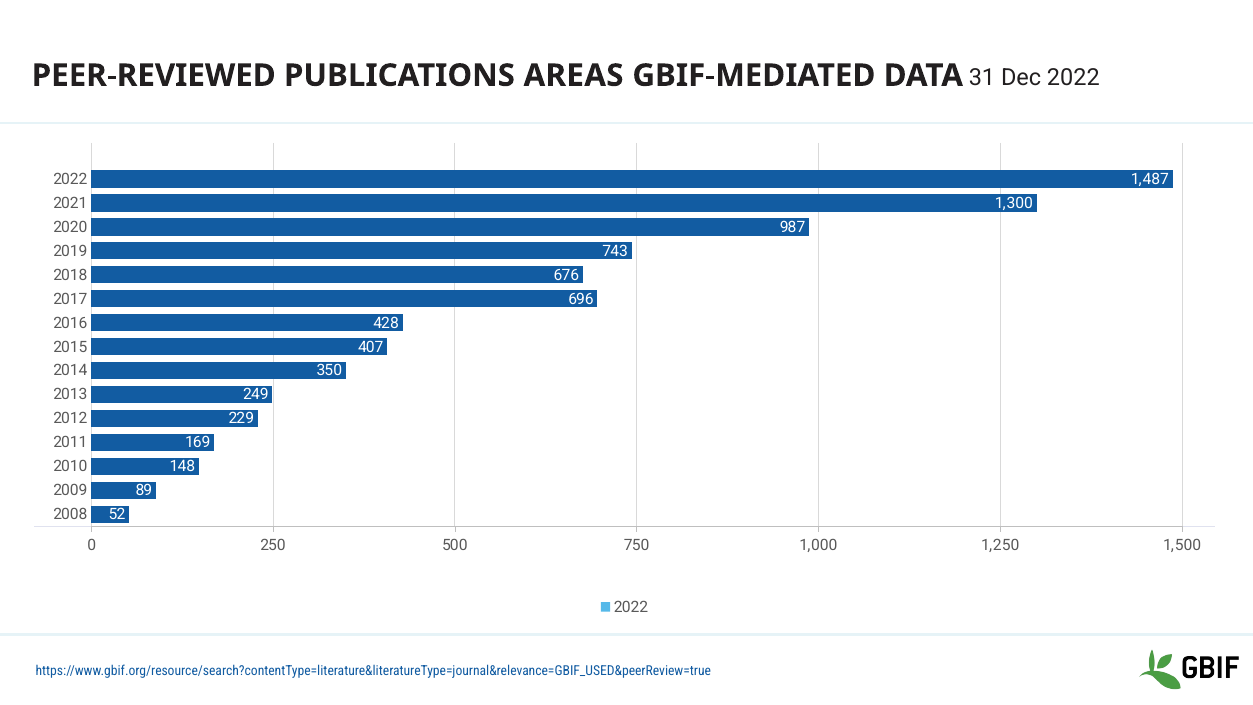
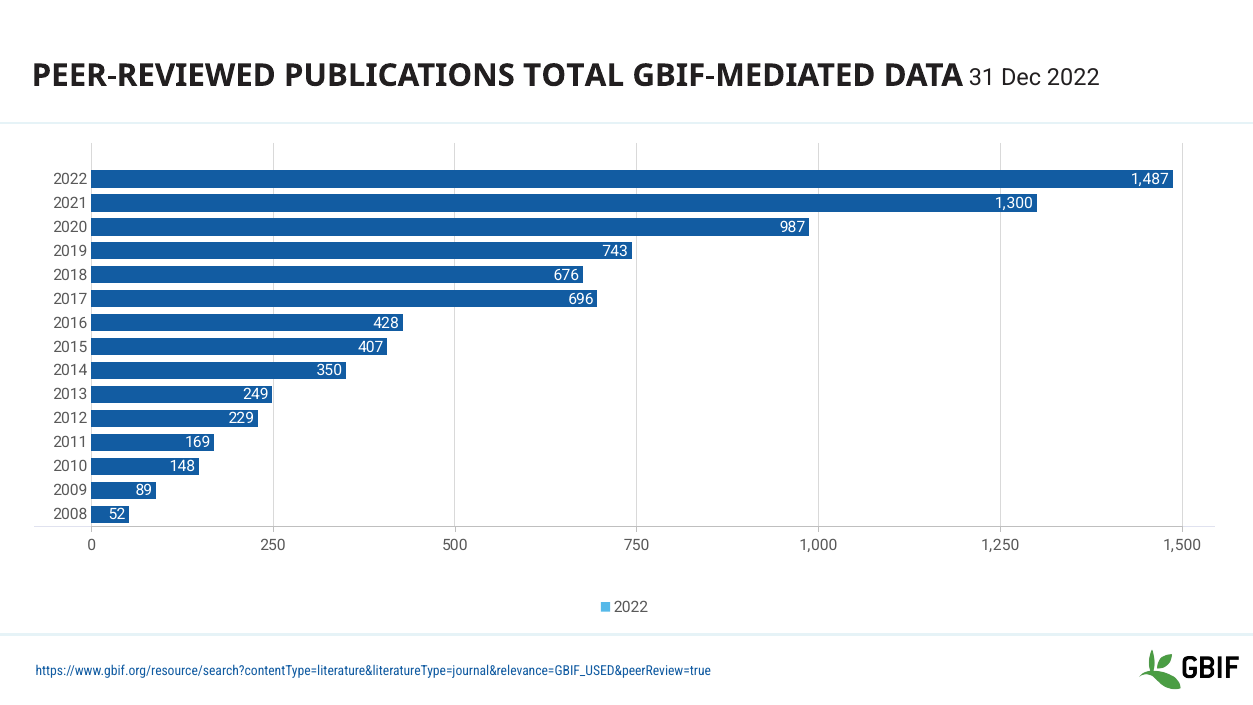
AREAS: AREAS -> TOTAL
